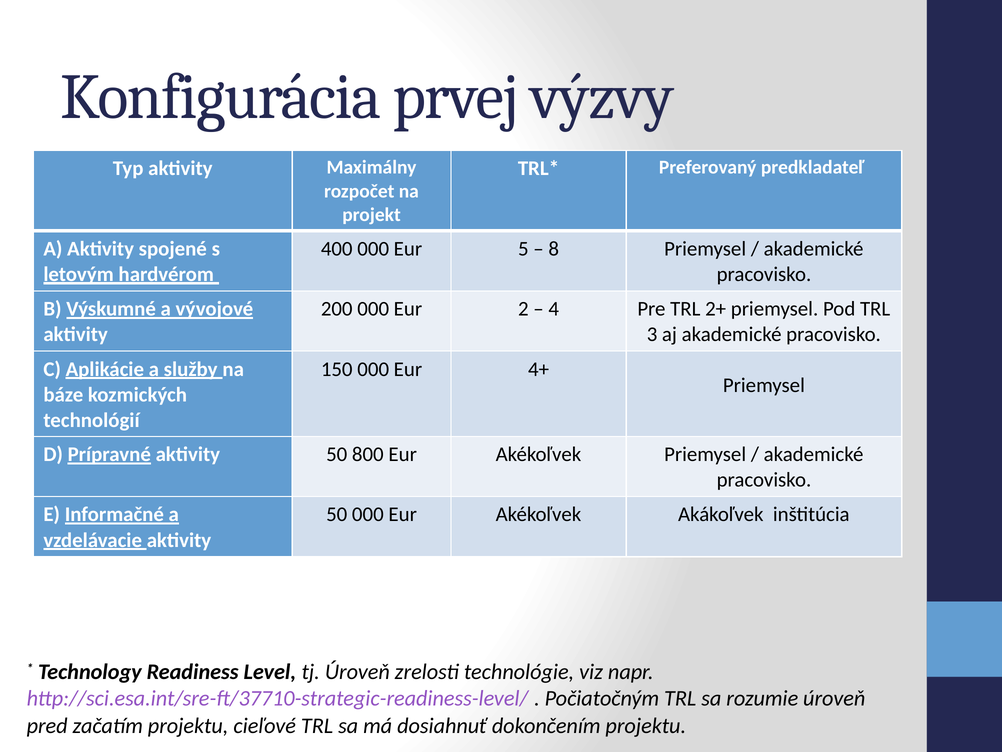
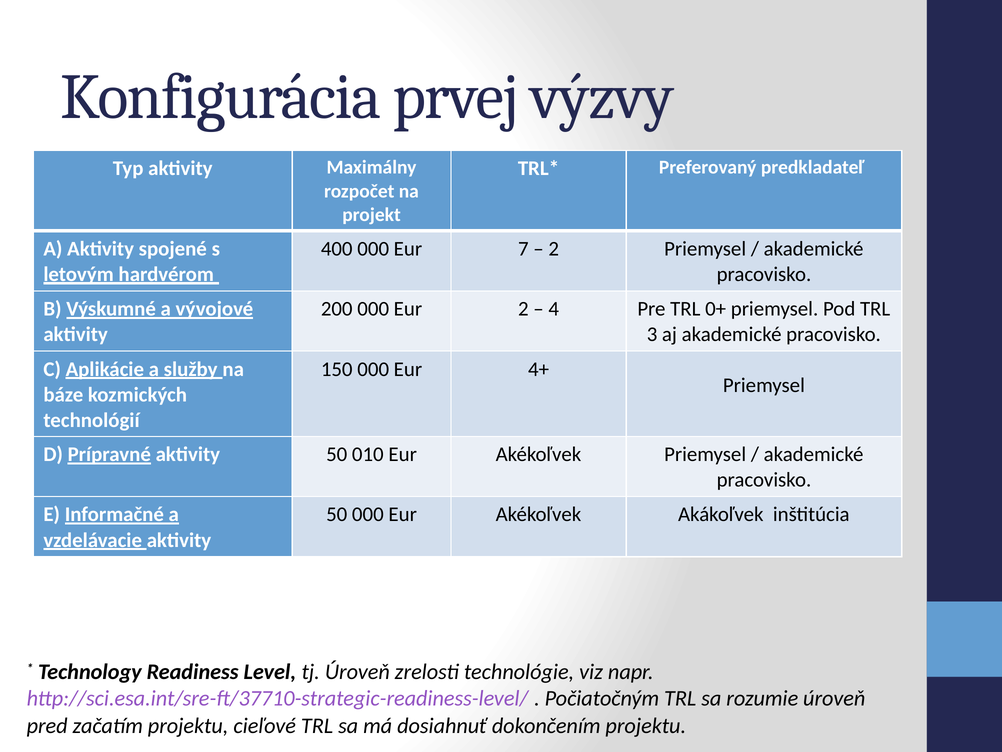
5: 5 -> 7
8 at (554, 249): 8 -> 2
2+: 2+ -> 0+
800: 800 -> 010
